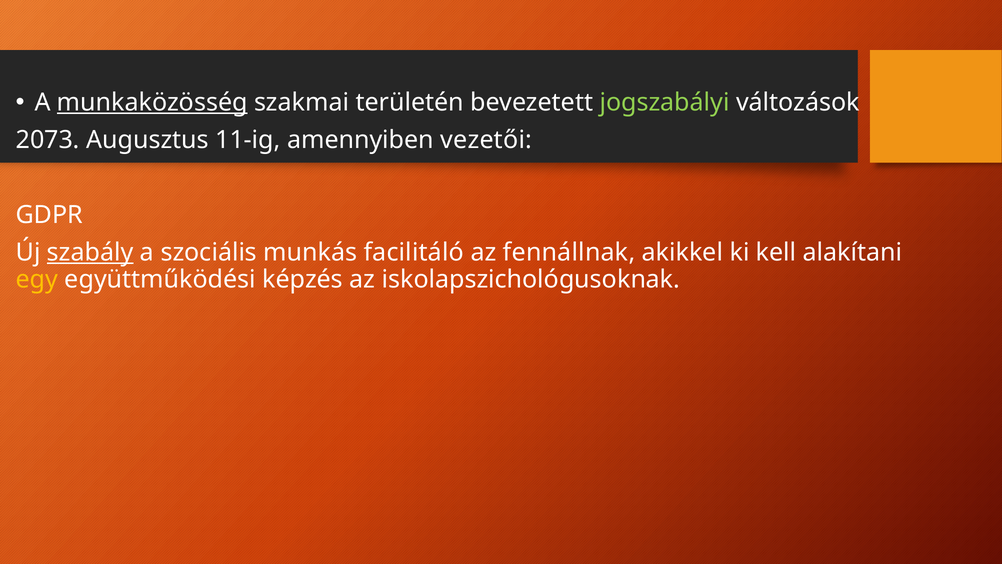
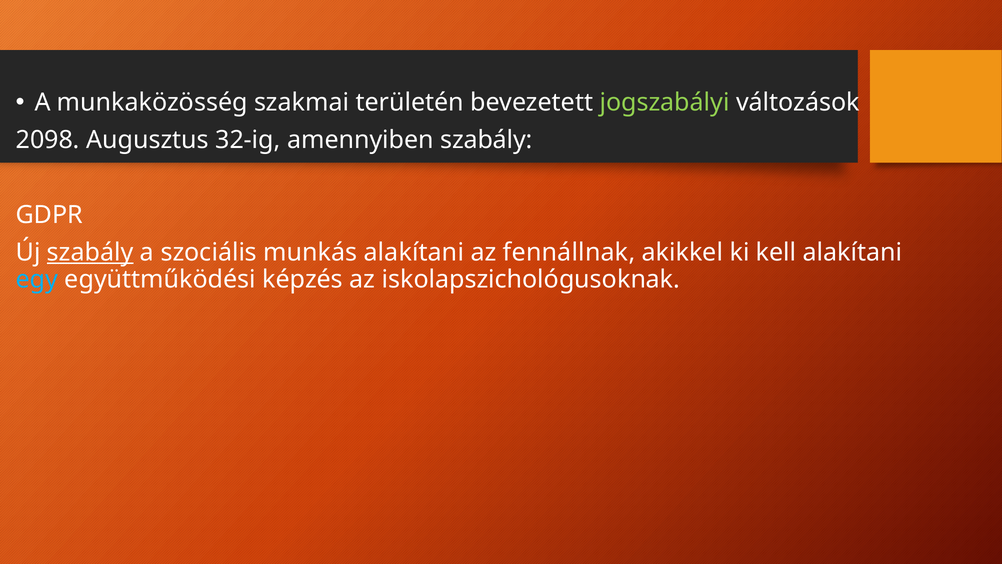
munkaközösség underline: present -> none
2073: 2073 -> 2098
11-ig: 11-ig -> 32-ig
amennyiben vezetői: vezetői -> szabály
munkás facilitáló: facilitáló -> alakítani
egy colour: yellow -> light blue
